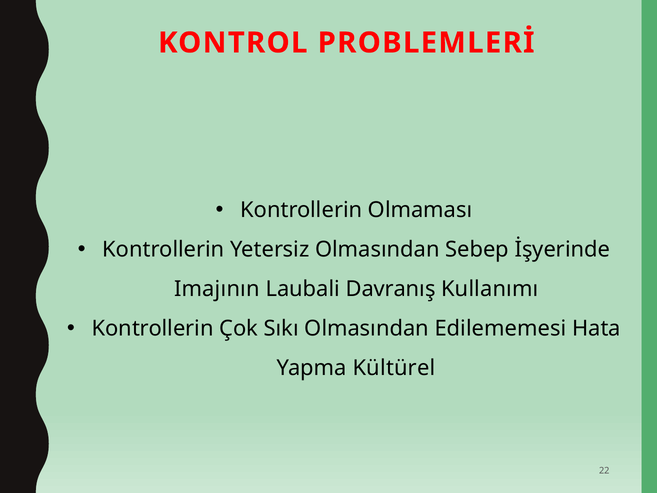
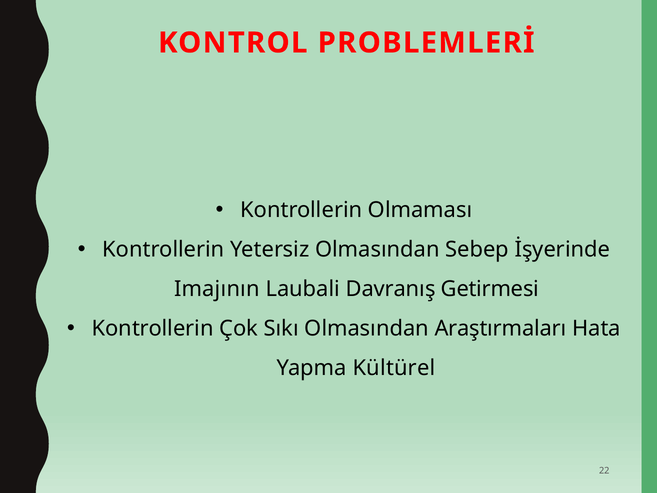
Kullanımı: Kullanımı -> Getirmesi
Edilememesi: Edilememesi -> Araştırmaları
